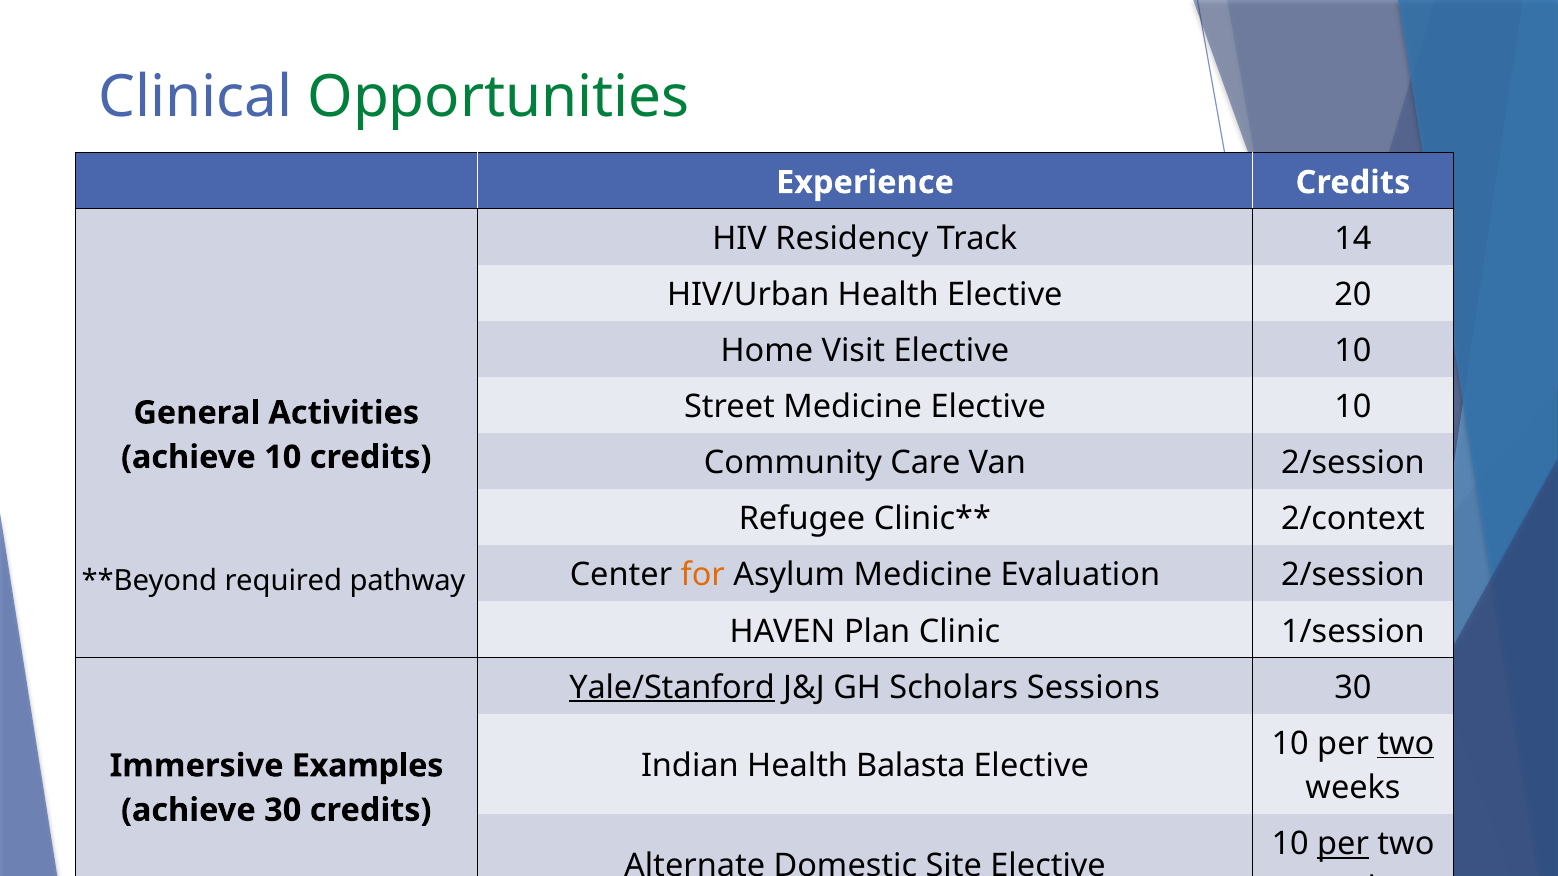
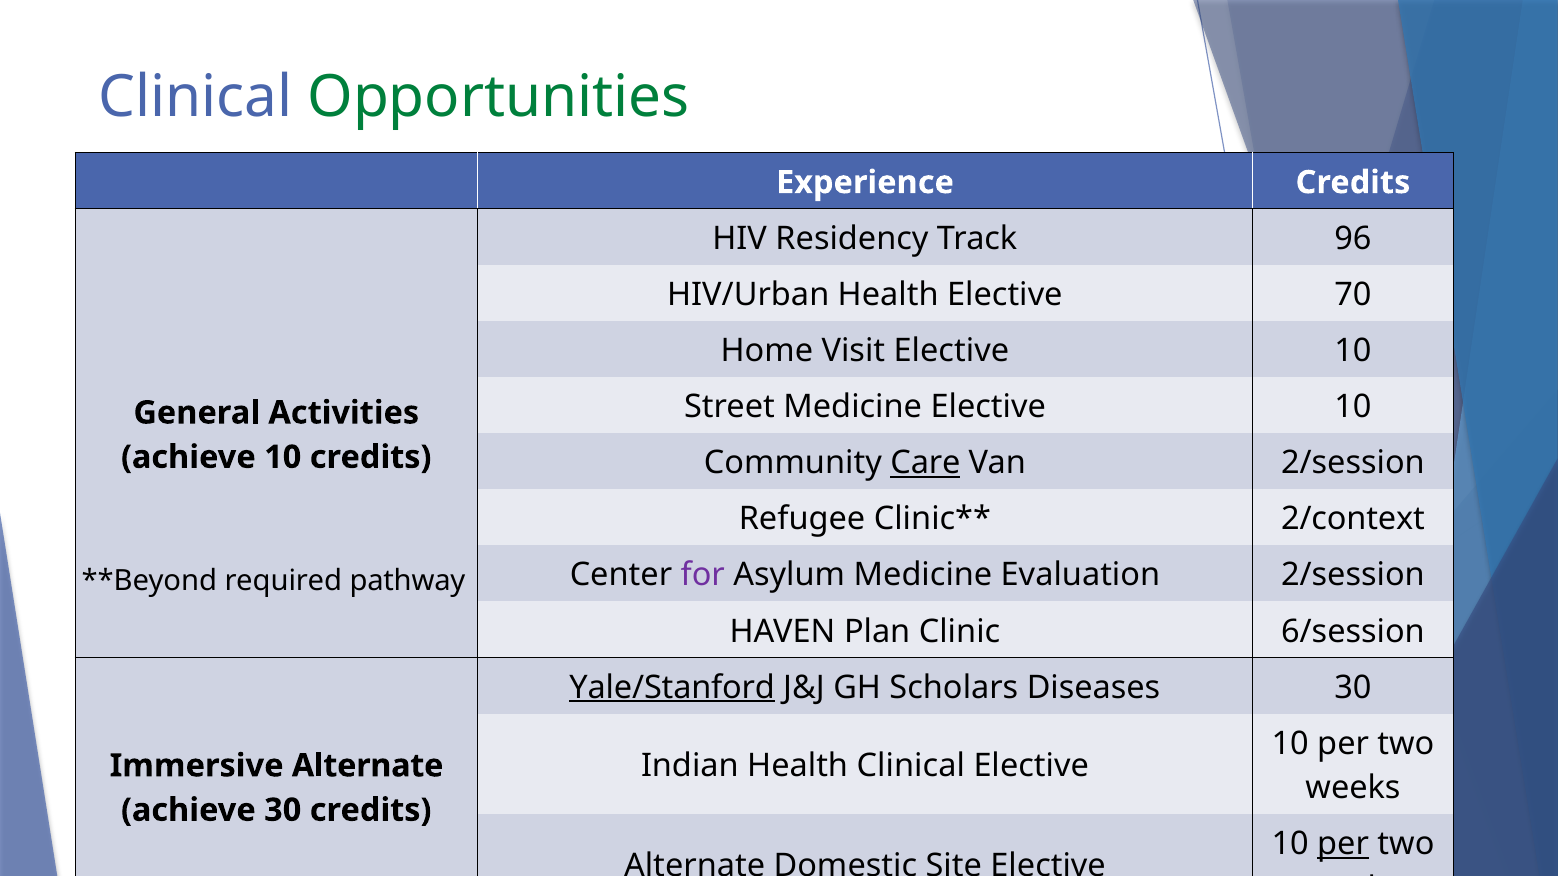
14: 14 -> 96
20: 20 -> 70
Care underline: none -> present
for colour: orange -> purple
1/session: 1/session -> 6/session
Sessions: Sessions -> Diseases
two at (1406, 744) underline: present -> none
Health Balasta: Balasta -> Clinical
Immersive Examples: Examples -> Alternate
